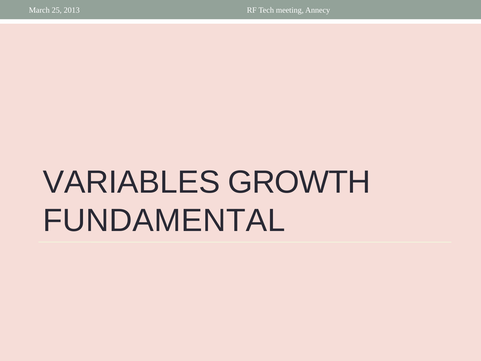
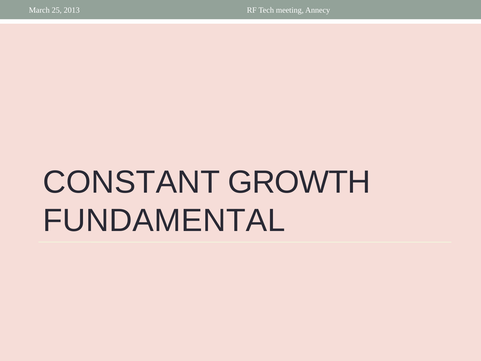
VARIABLES: VARIABLES -> CONSTANT
